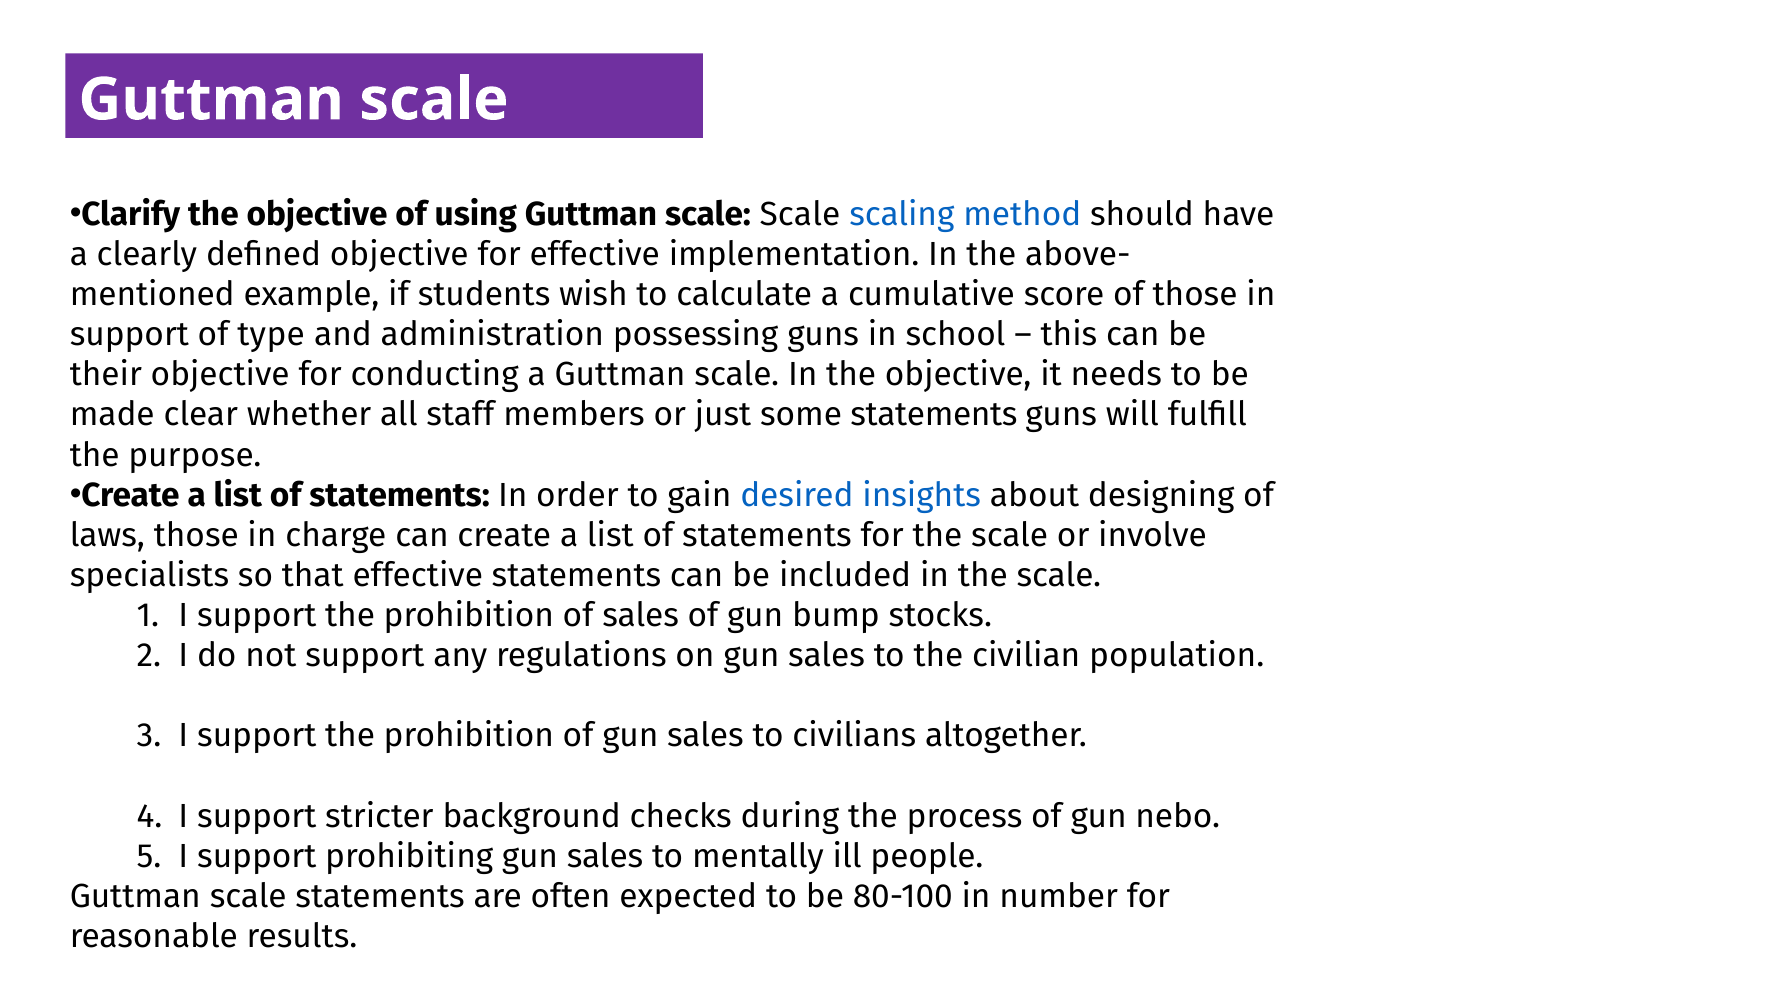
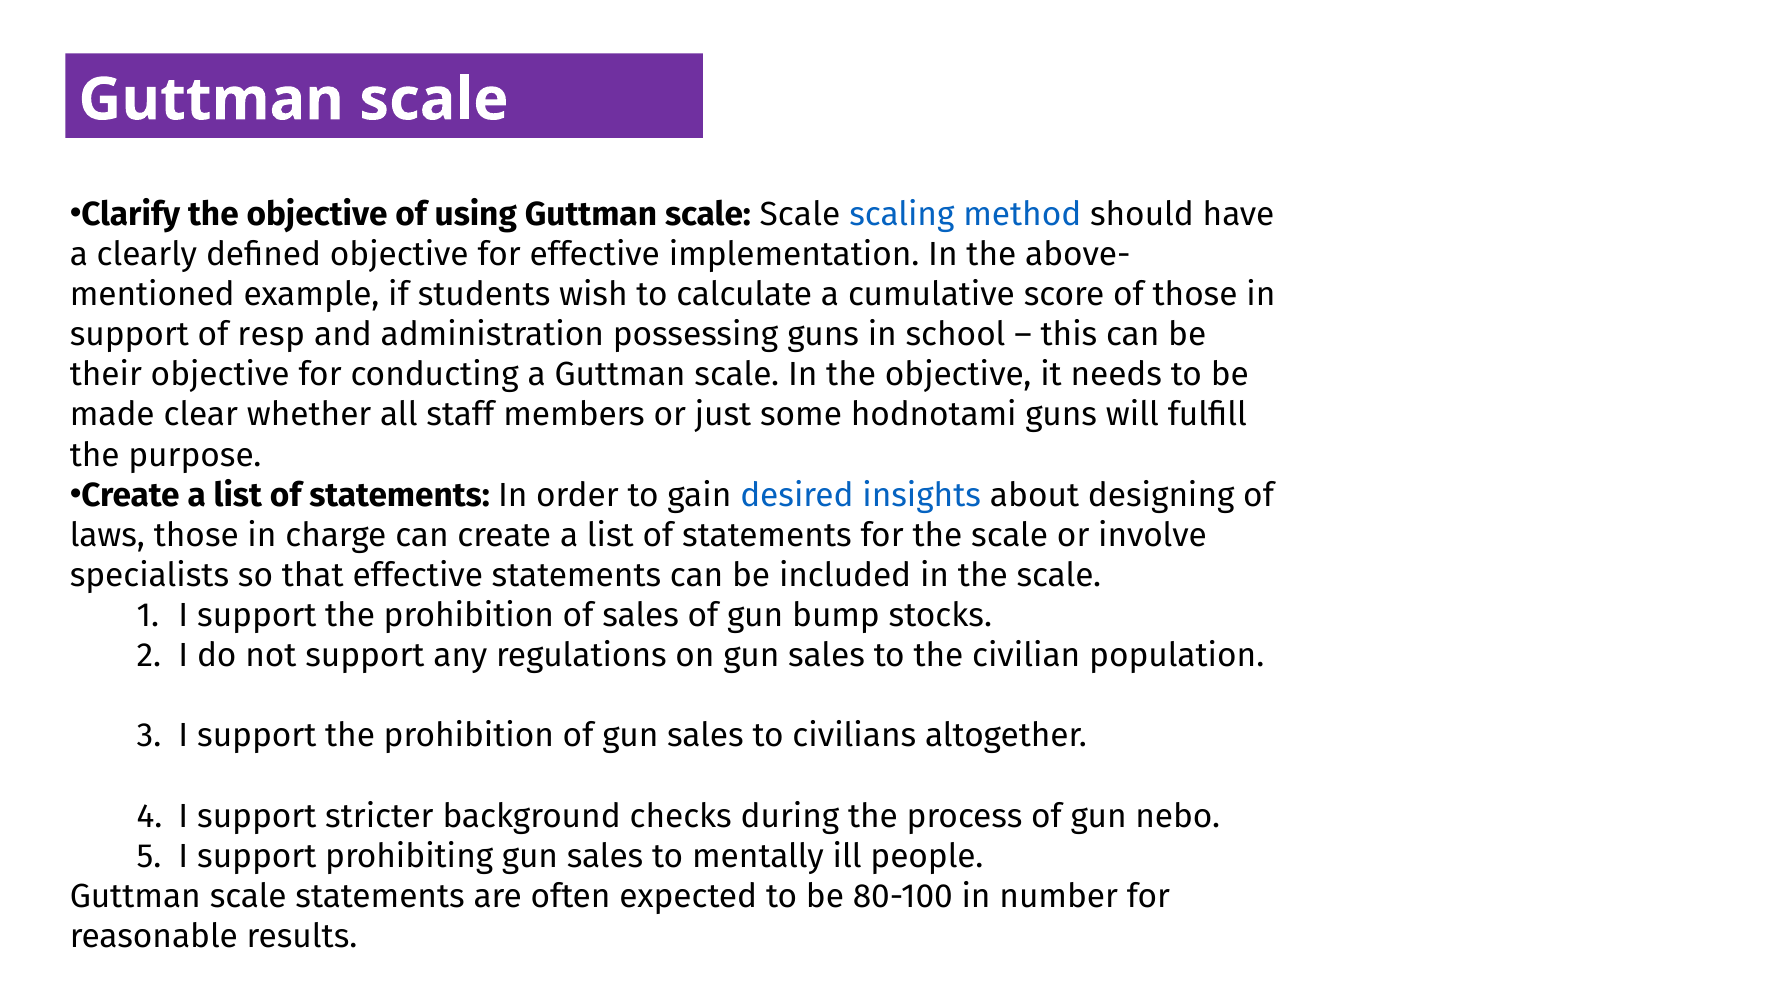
type: type -> resp
some statements: statements -> hodnotami
